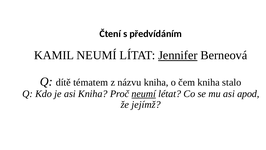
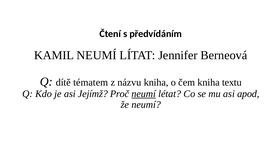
Jennifer underline: present -> none
stalo: stalo -> textu
asi Kniha: Kniha -> Jejímž
že jejímž: jejímž -> neumí
